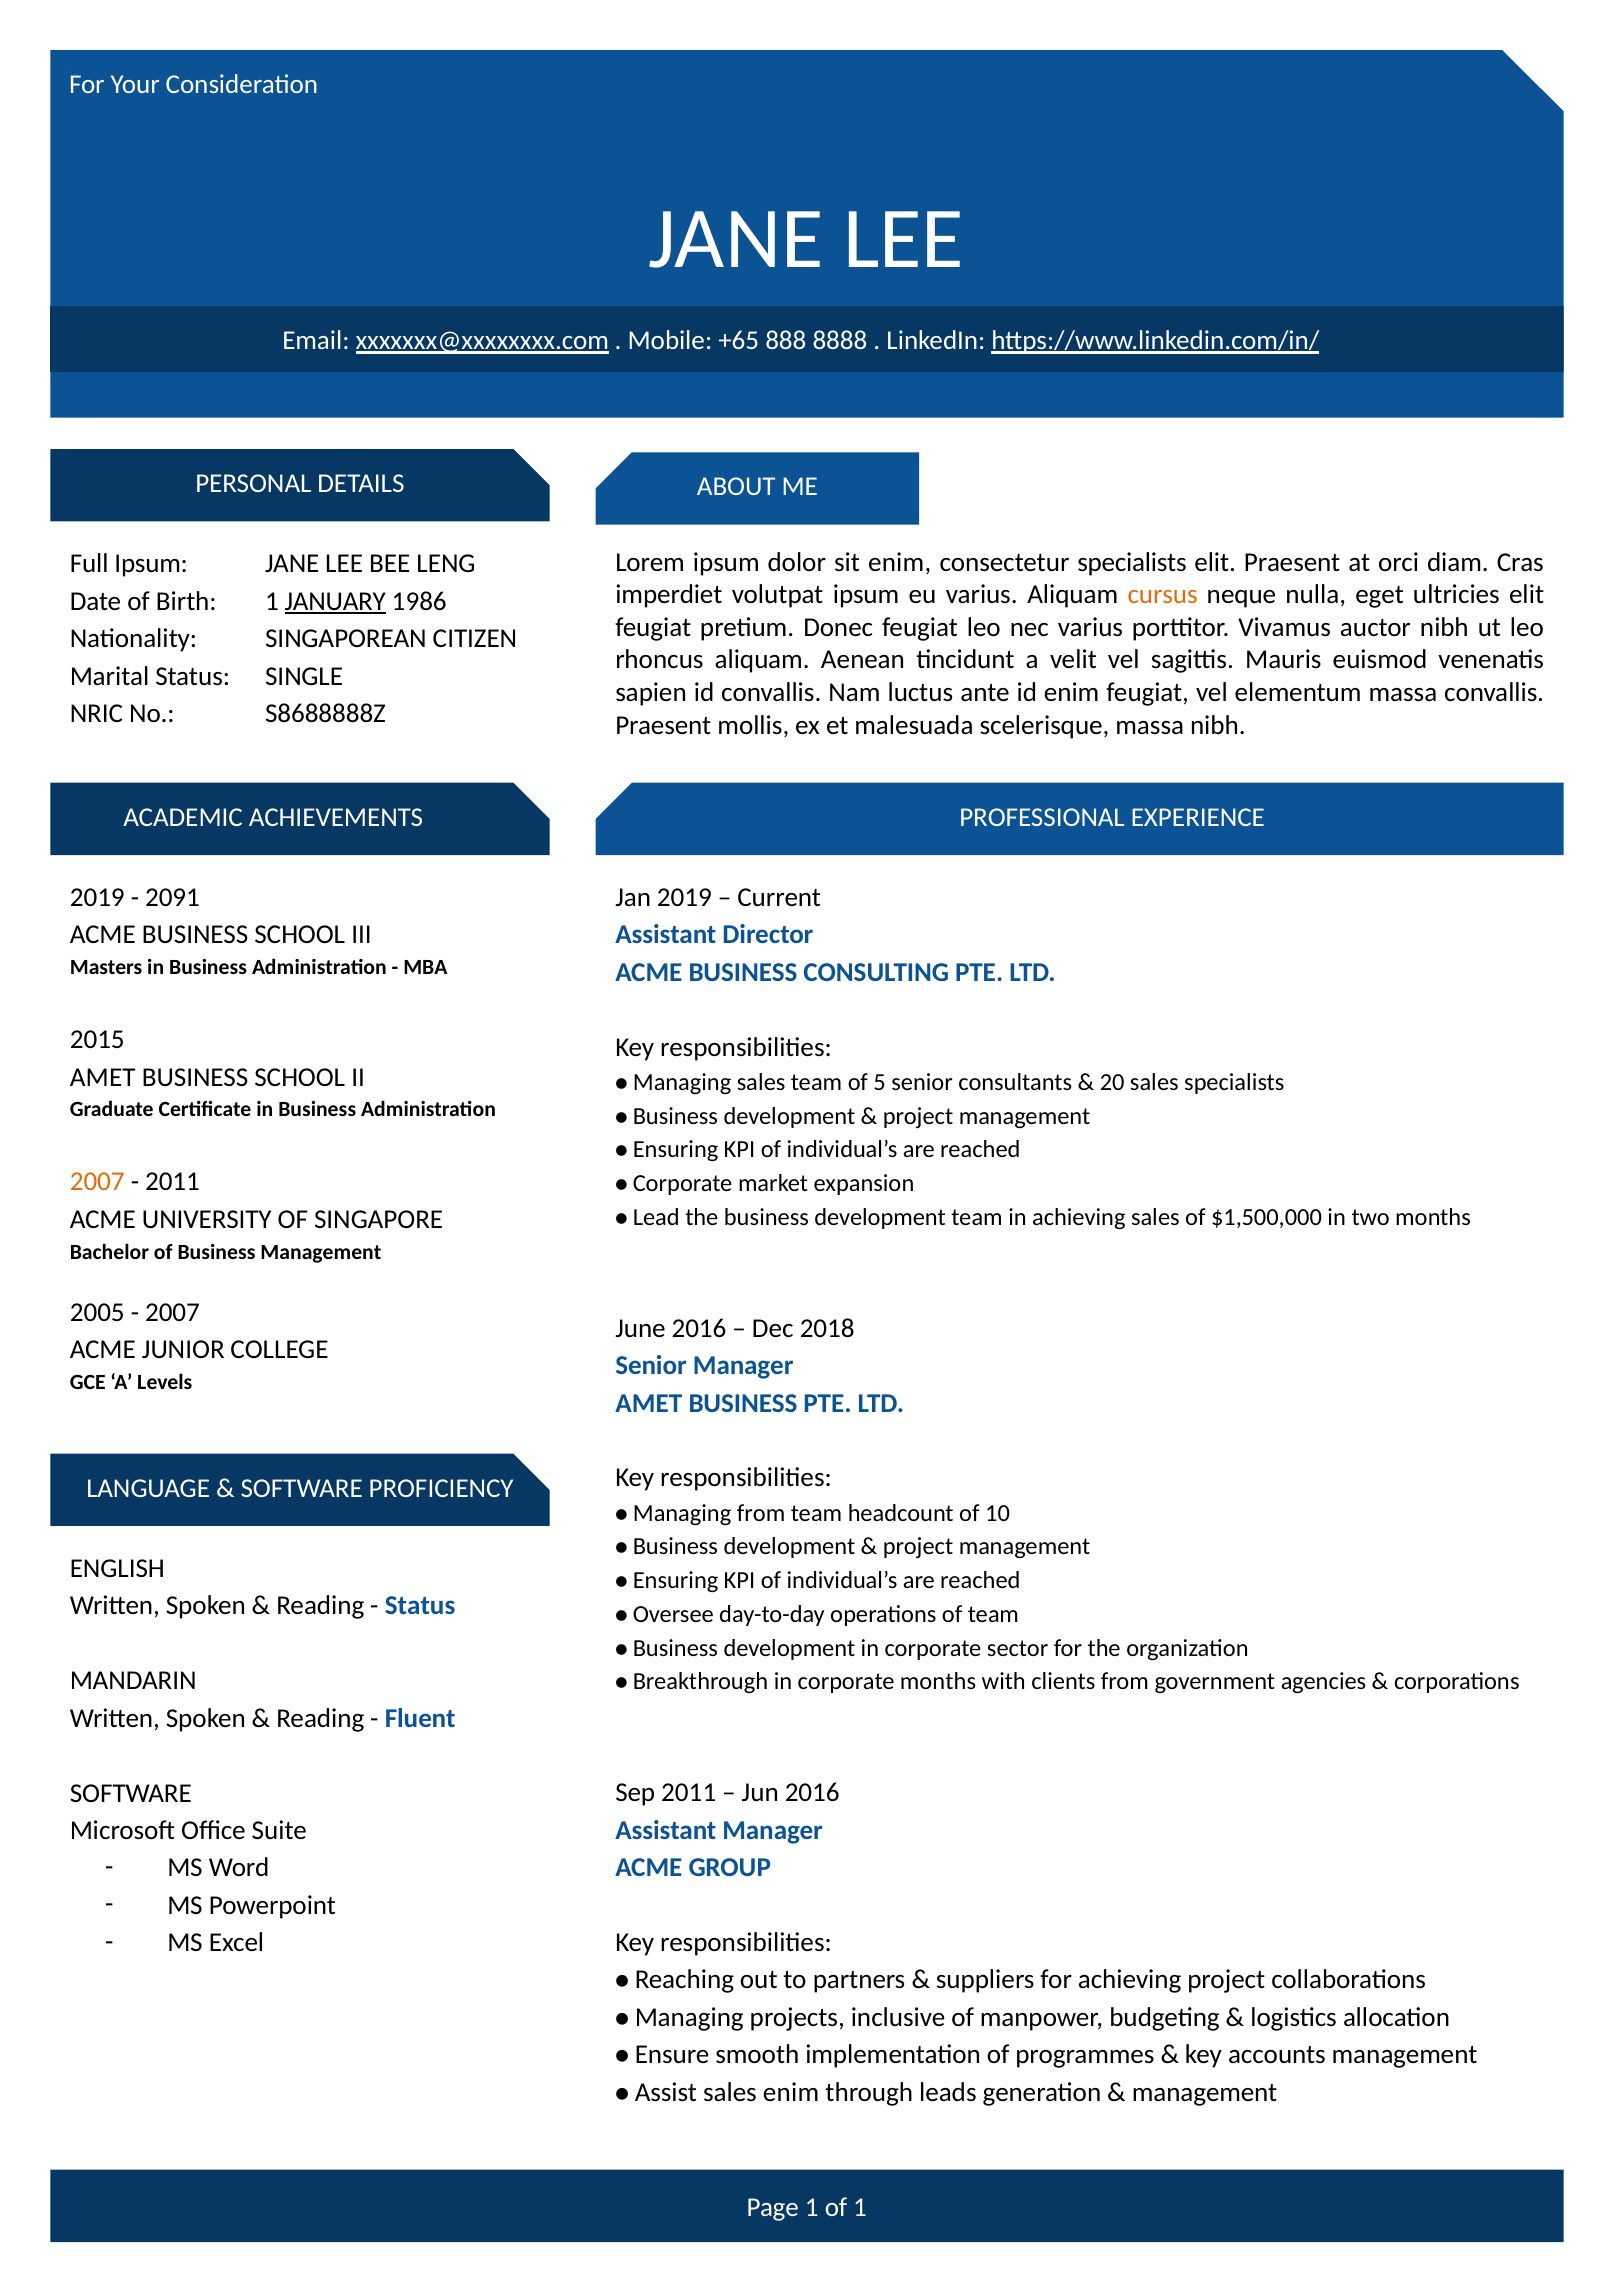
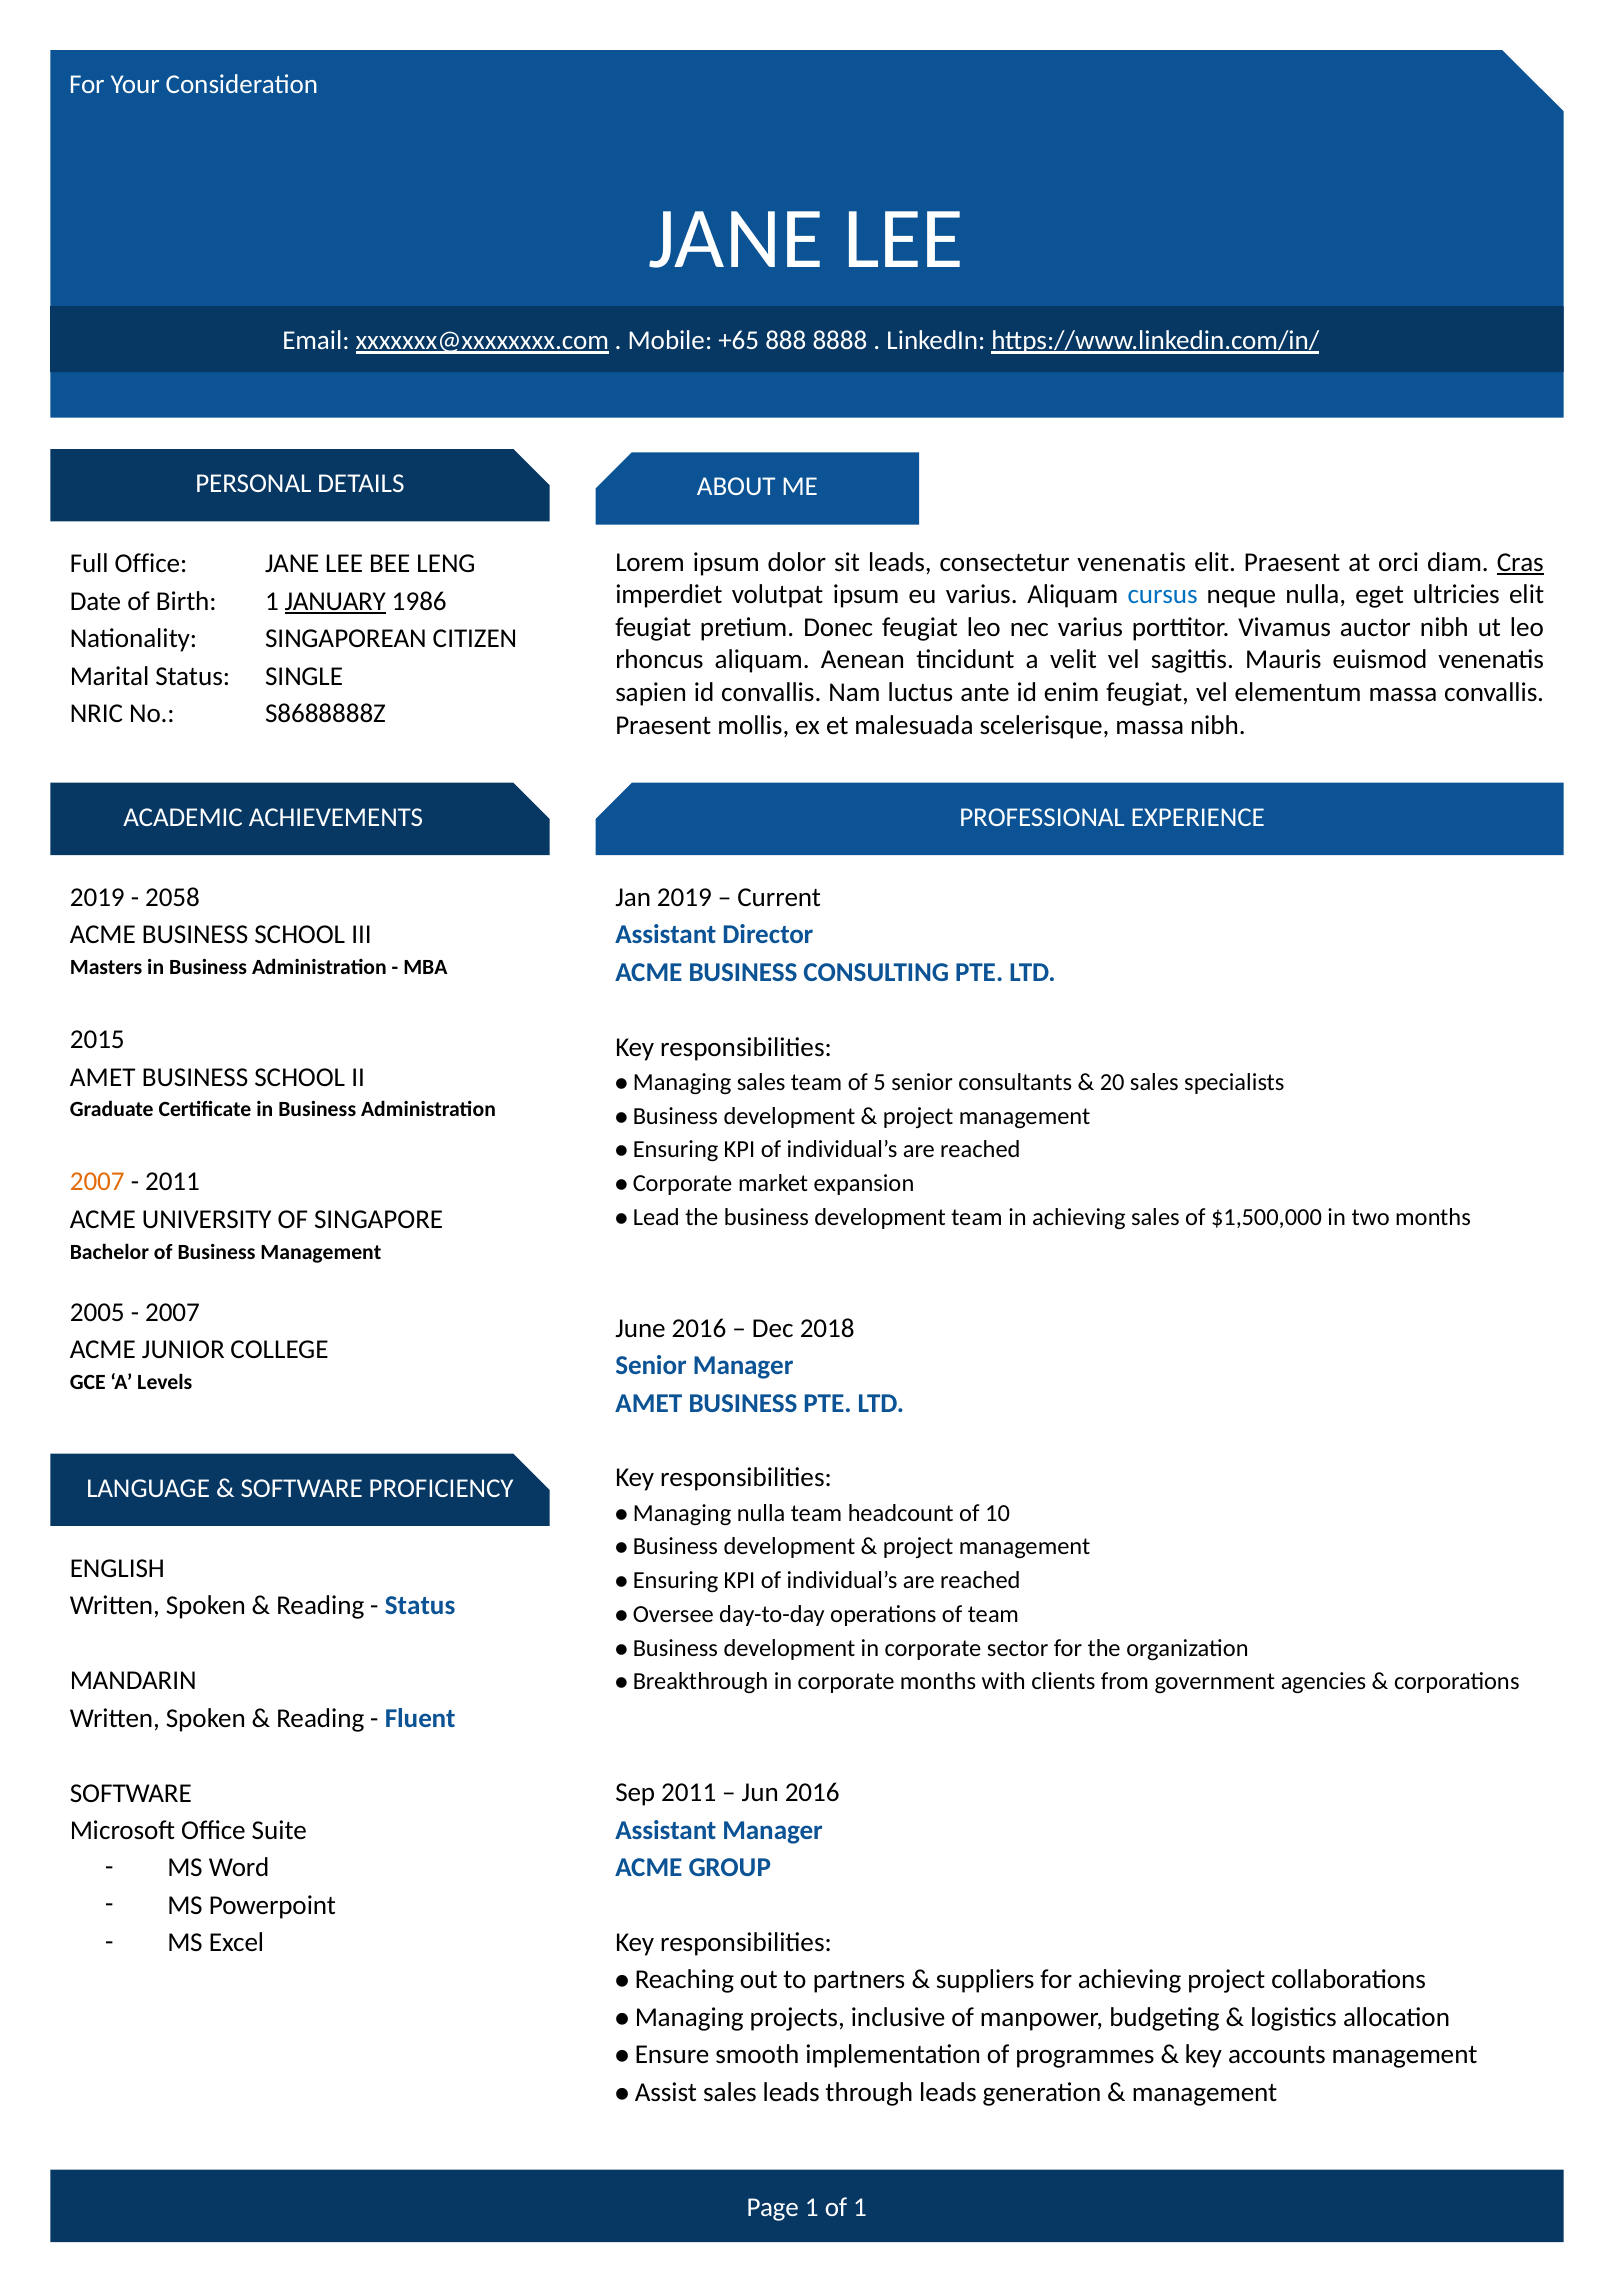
sit enim: enim -> leads
consectetur specialists: specialists -> venenatis
Cras underline: none -> present
Full Ipsum: Ipsum -> Office
cursus colour: orange -> blue
2091: 2091 -> 2058
from at (761, 1513): from -> nulla
sales enim: enim -> leads
